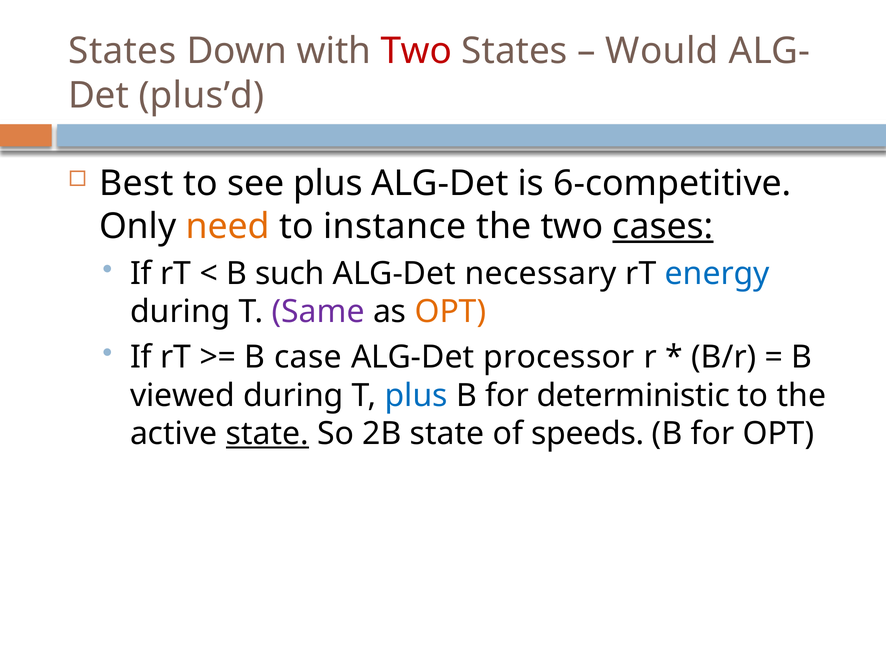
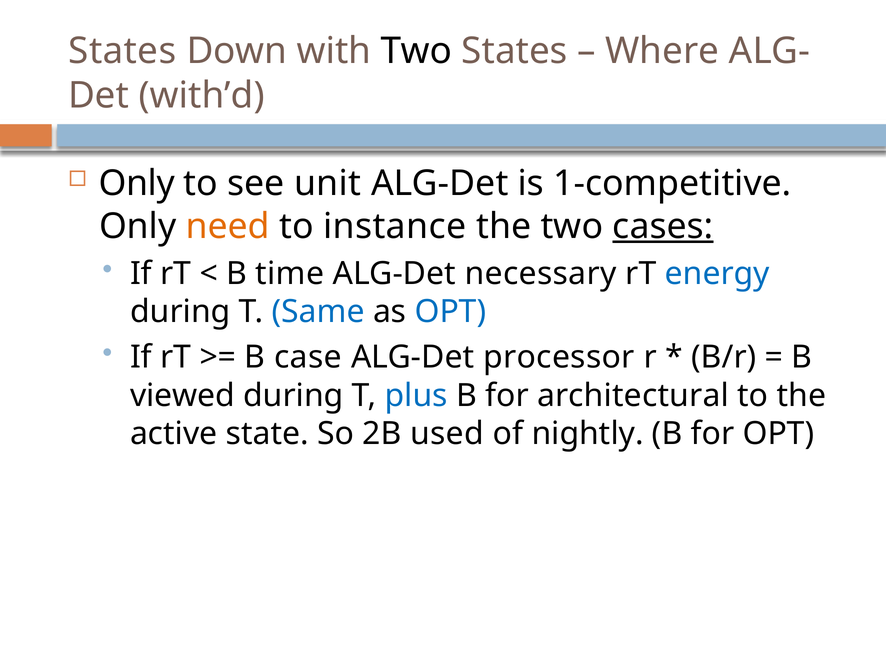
Two at (416, 51) colour: red -> black
Would: Would -> Where
plus’d: plus’d -> with’d
Best at (136, 183): Best -> Only
see plus: plus -> unit
6-competitive: 6-competitive -> 1-competitive
such: such -> time
Same colour: purple -> blue
OPT at (450, 312) colour: orange -> blue
deterministic: deterministic -> architectural
state at (267, 434) underline: present -> none
2B state: state -> used
speeds: speeds -> nightly
